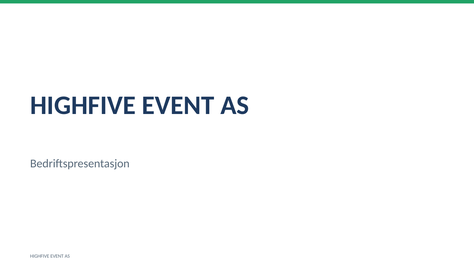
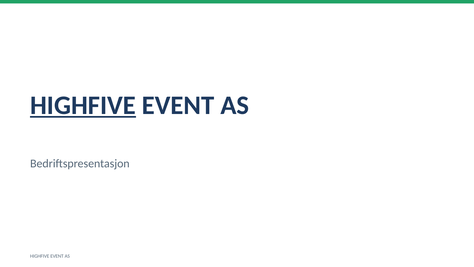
HIGHFIVE at (83, 105) underline: none -> present
